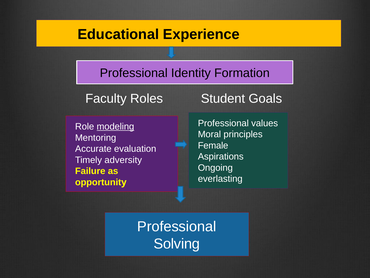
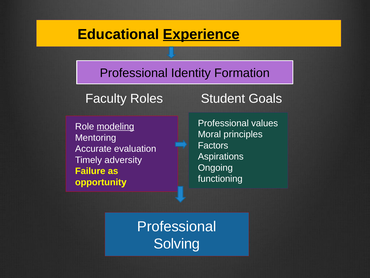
Experience underline: none -> present
Female: Female -> Factors
everlasting: everlasting -> functioning
